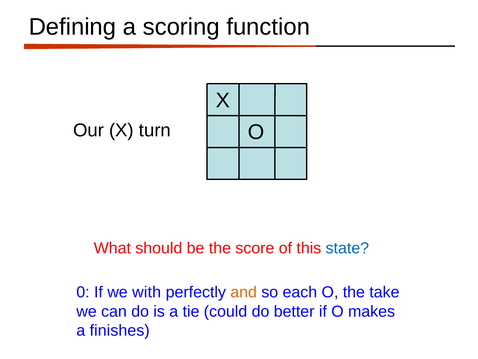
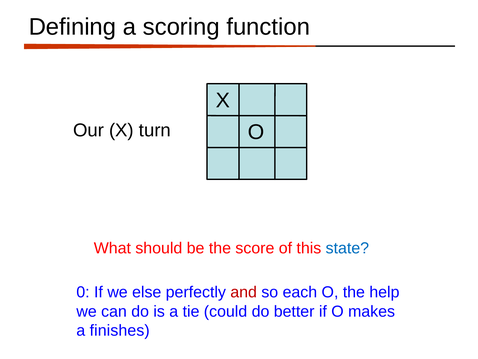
with: with -> else
and colour: orange -> red
take: take -> help
